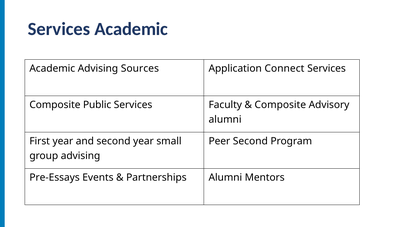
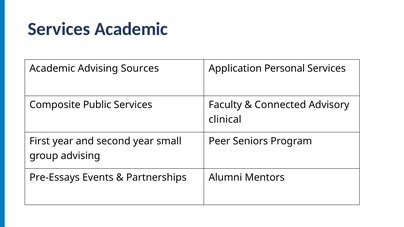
Connect: Connect -> Personal
Composite at (280, 105): Composite -> Connected
alumni at (225, 120): alumni -> clinical
Peer Second: Second -> Seniors
